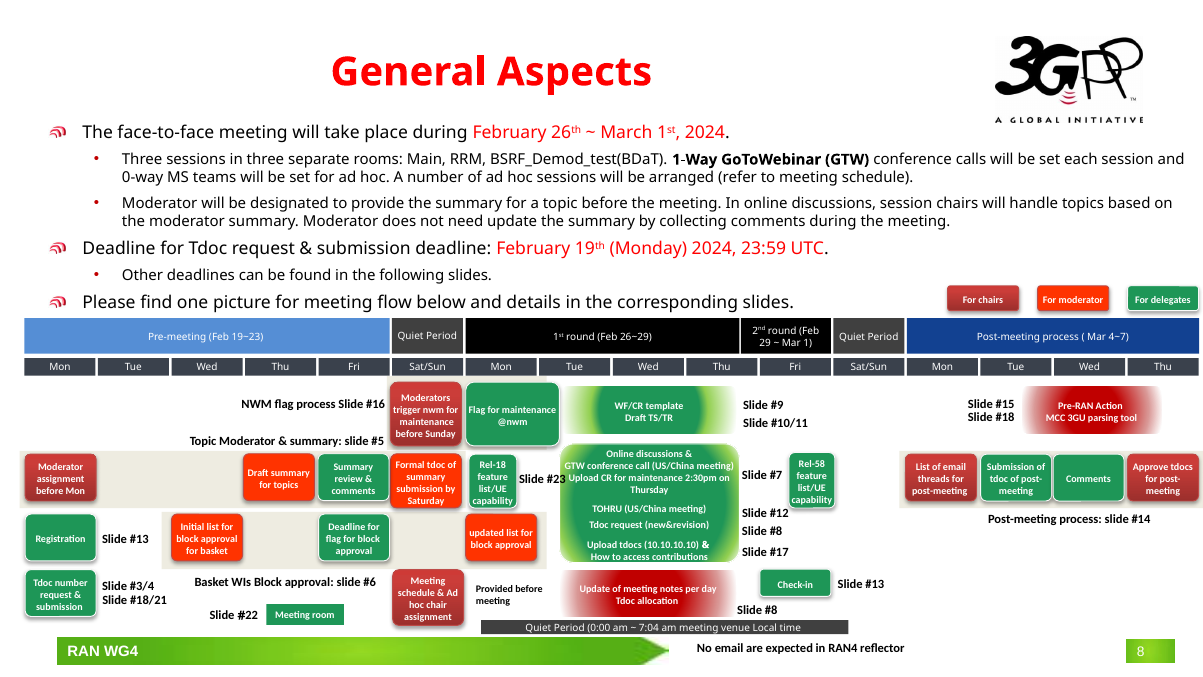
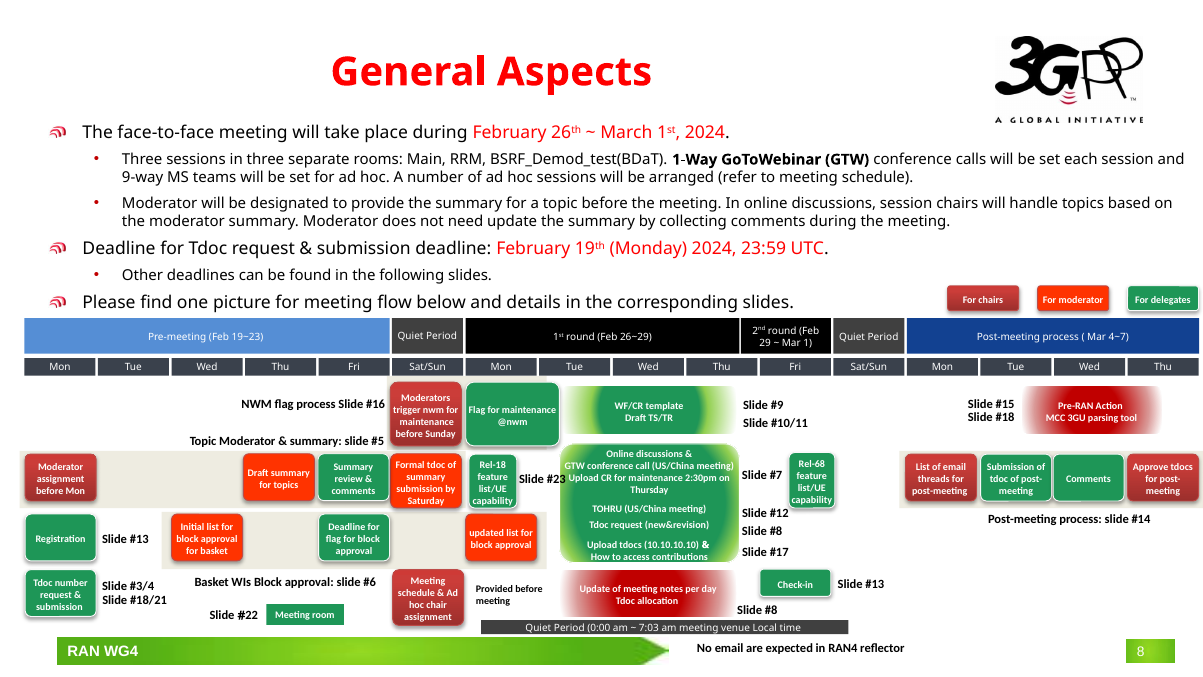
0-way: 0-way -> 9-way
Rel-58: Rel-58 -> Rel-68
7:04: 7:04 -> 7:03
